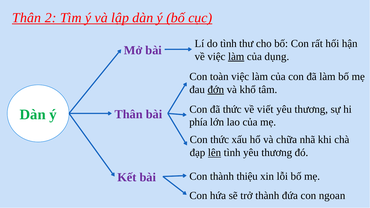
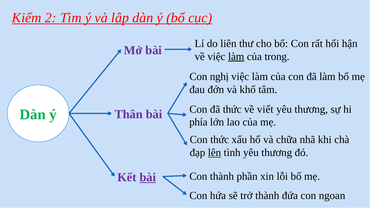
Thân at (27, 18): Thân -> Kiểm
do tình: tình -> liên
dụng: dụng -> trong
toàn: toàn -> nghị
đớn underline: present -> none
thiệu: thiệu -> phần
bài at (148, 177) underline: none -> present
